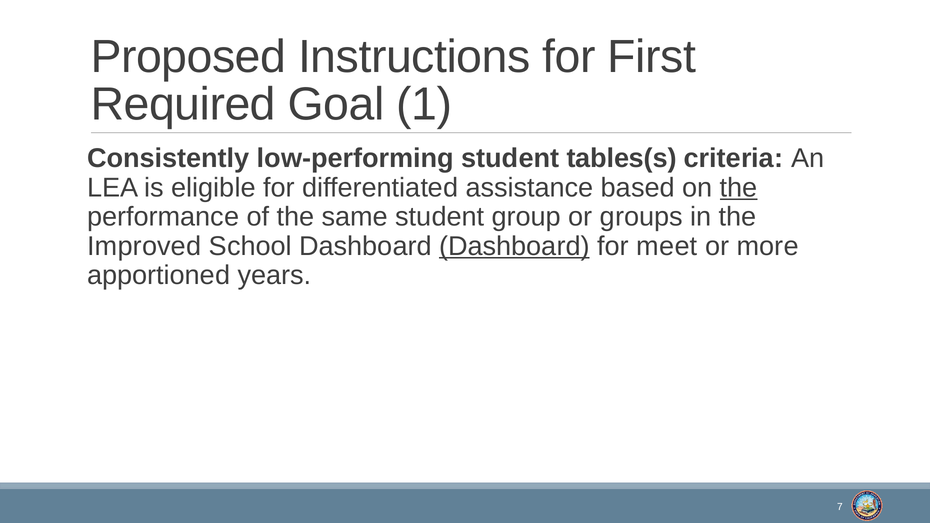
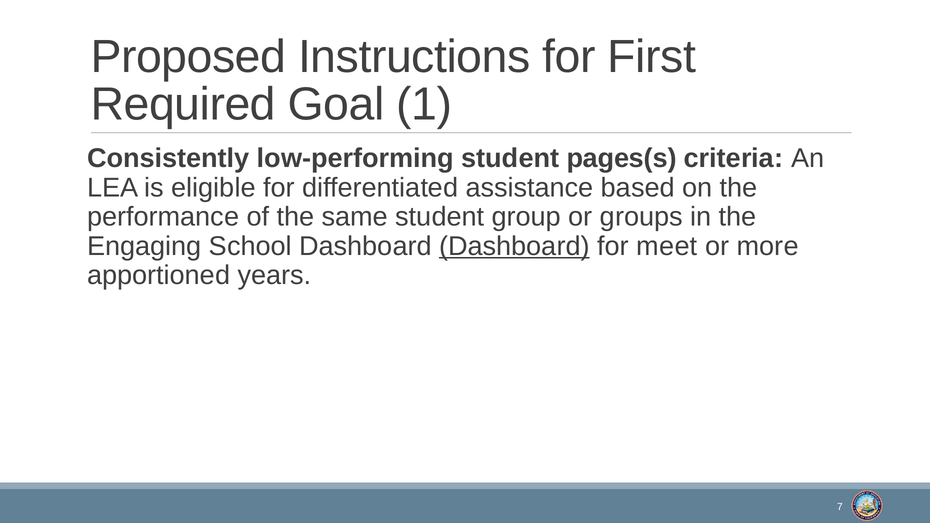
tables(s: tables(s -> pages(s
the at (739, 188) underline: present -> none
Improved: Improved -> Engaging
